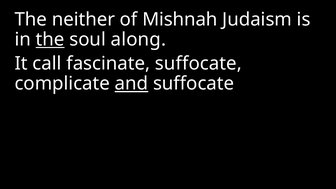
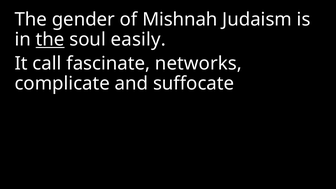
neither: neither -> gender
along: along -> easily
fascinate suffocate: suffocate -> networks
and underline: present -> none
